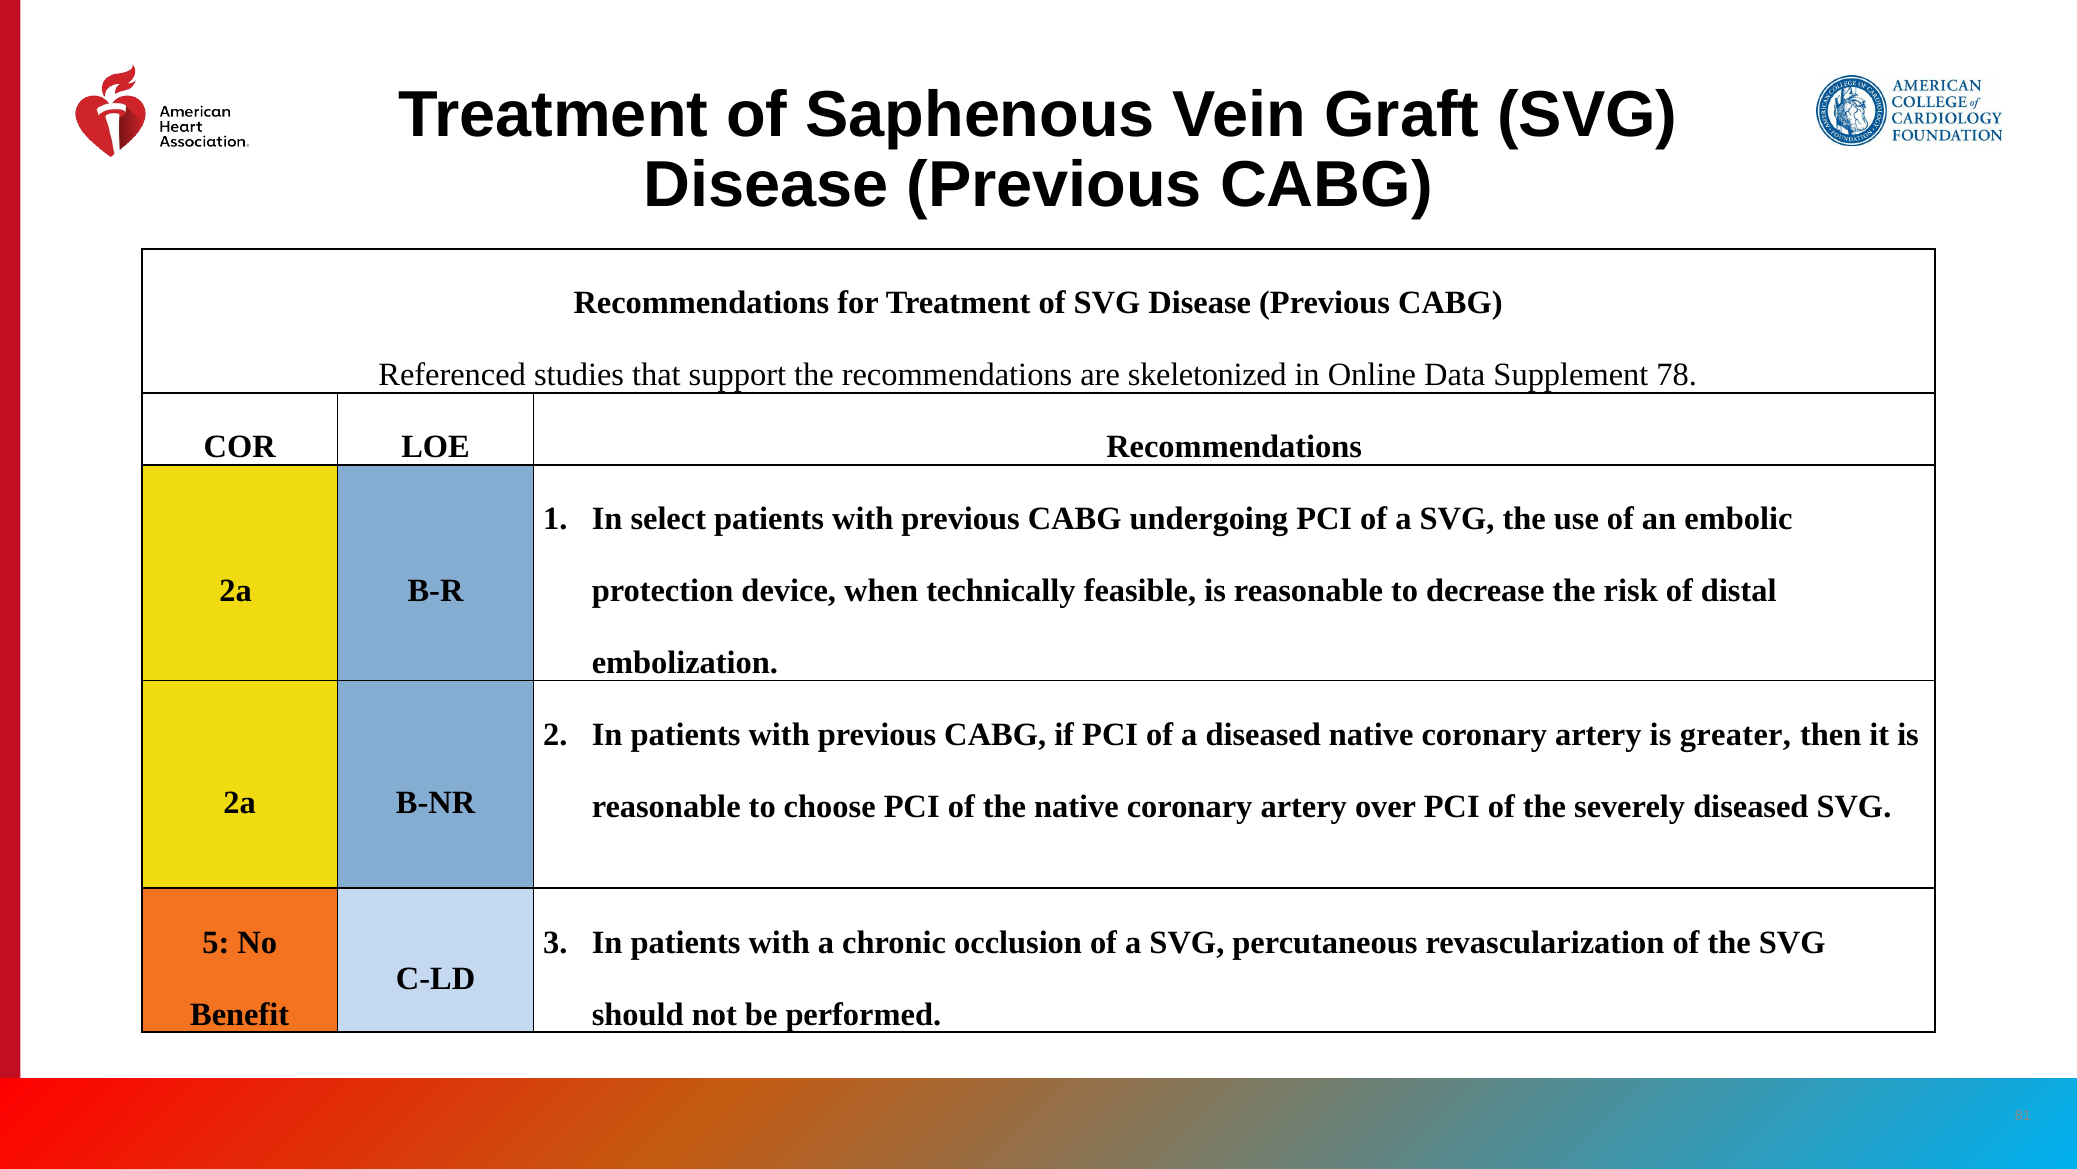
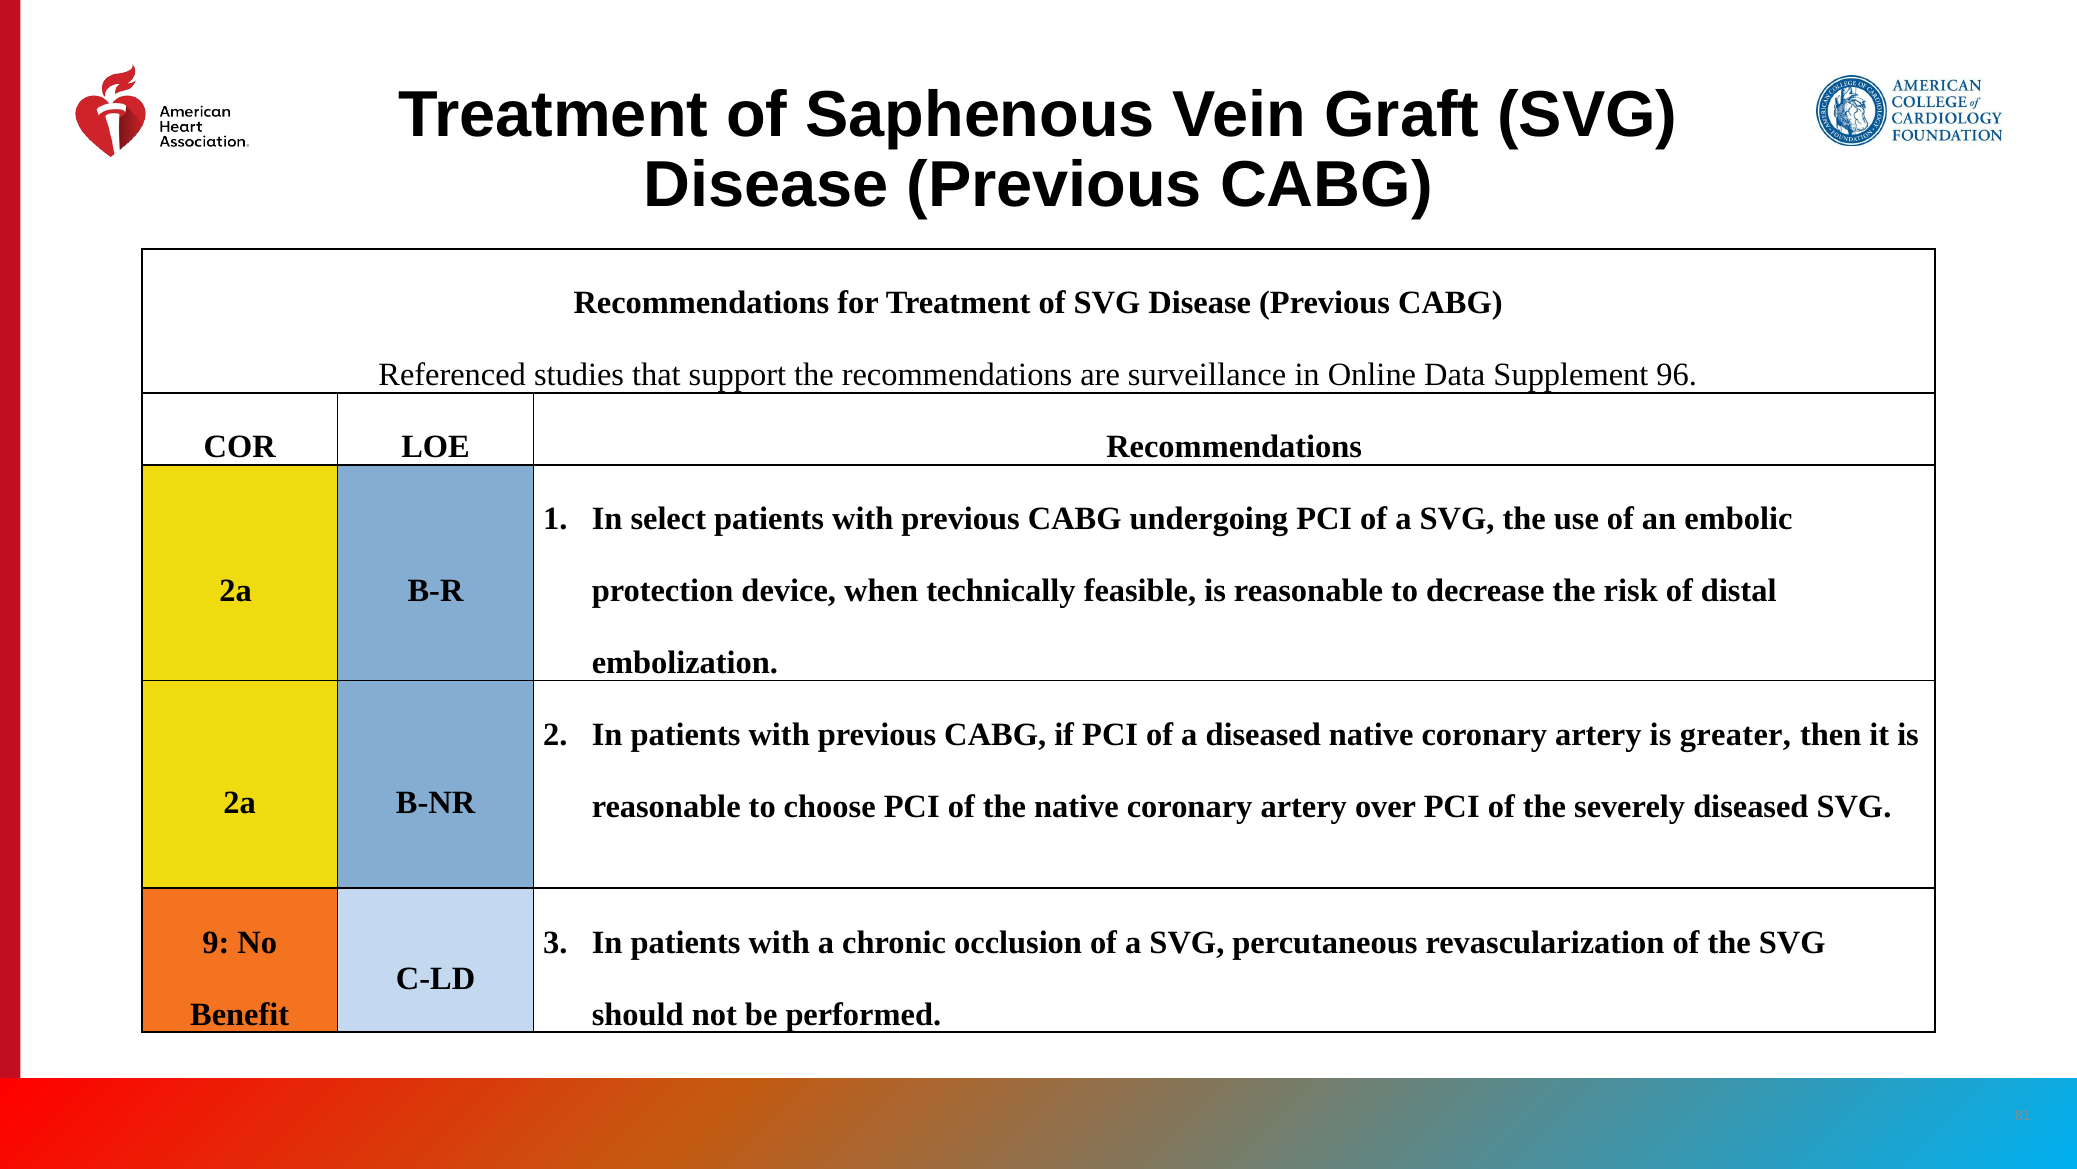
skeletonized: skeletonized -> surveillance
78: 78 -> 96
5: 5 -> 9
